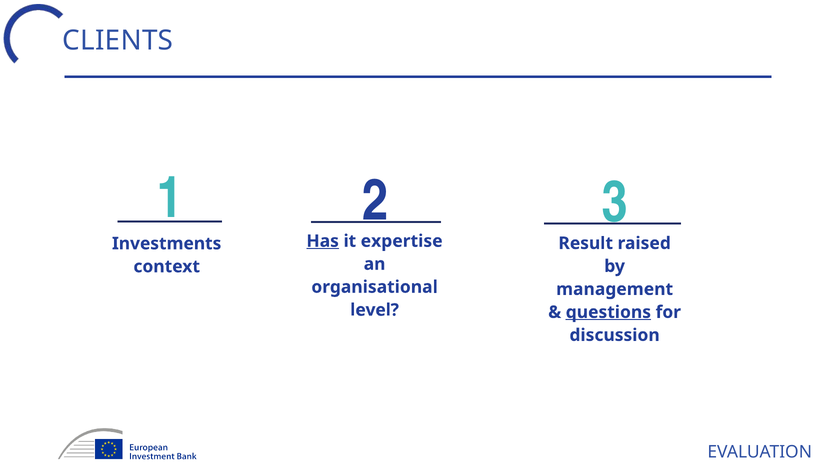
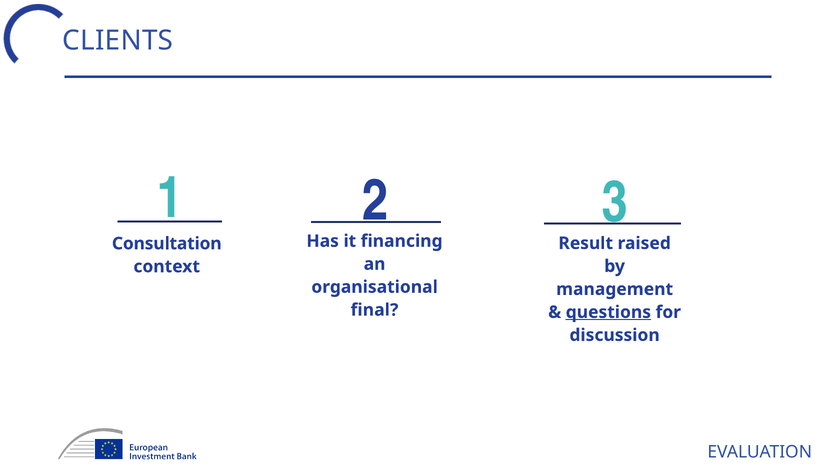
Has underline: present -> none
expertise: expertise -> financing
Investments: Investments -> Consultation
level: level -> final
